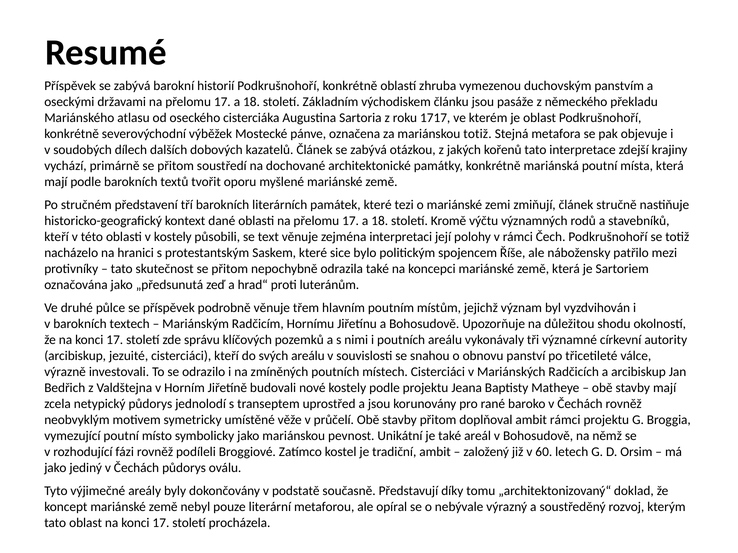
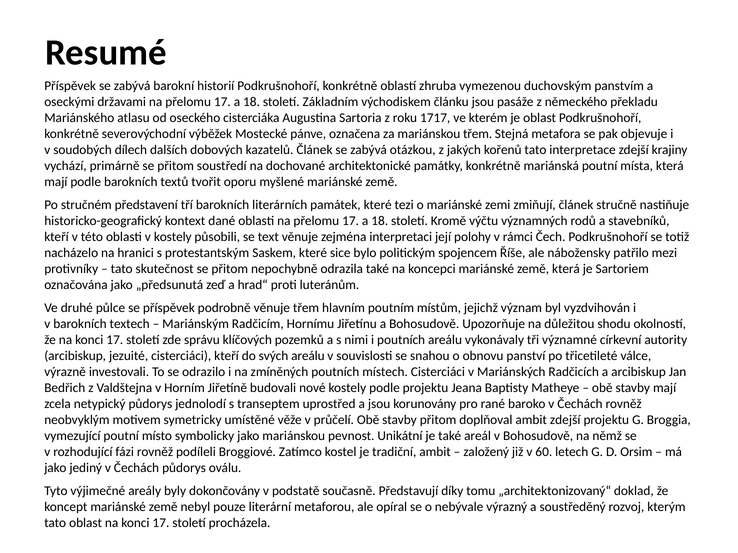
mariánskou totiž: totiž -> třem
ambit rámci: rámci -> zdejší
